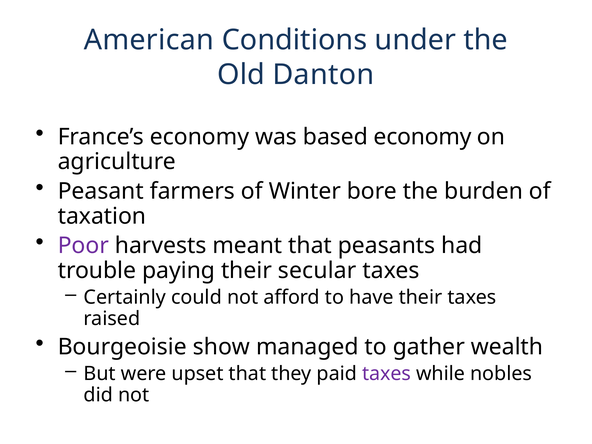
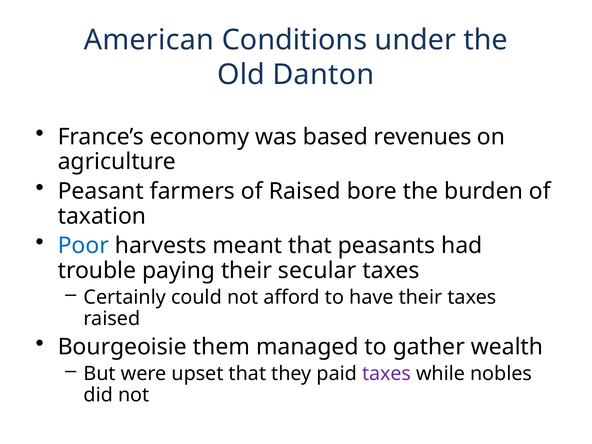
based economy: economy -> revenues
of Winter: Winter -> Raised
Poor colour: purple -> blue
show: show -> them
